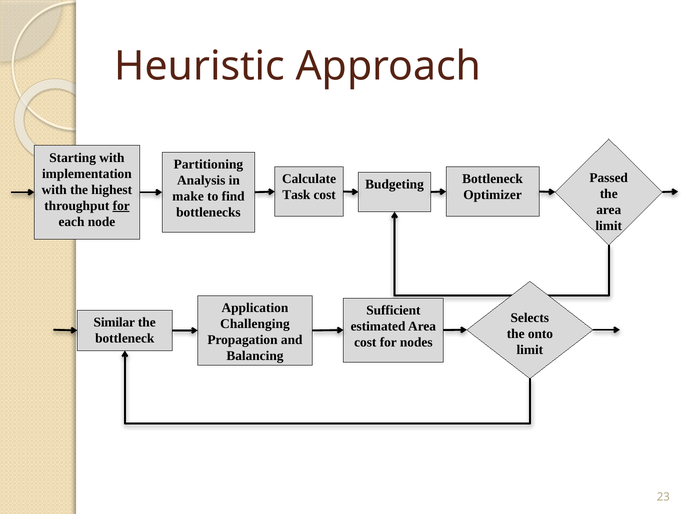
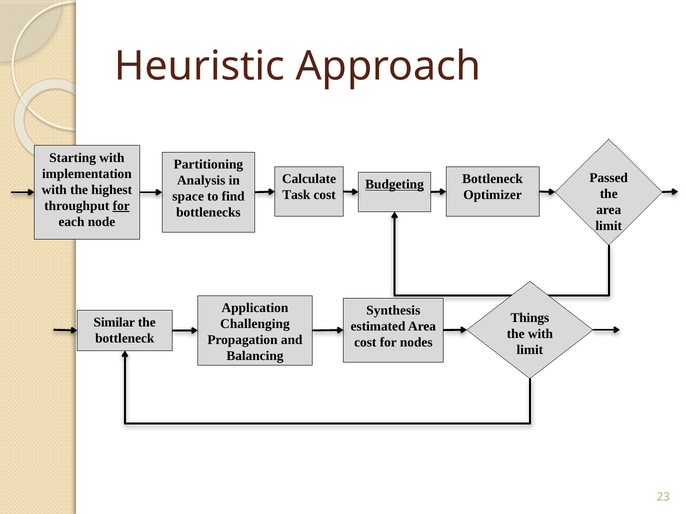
Budgeting underline: none -> present
make: make -> space
Sufficient: Sufficient -> Synthesis
Selects: Selects -> Things
the onto: onto -> with
